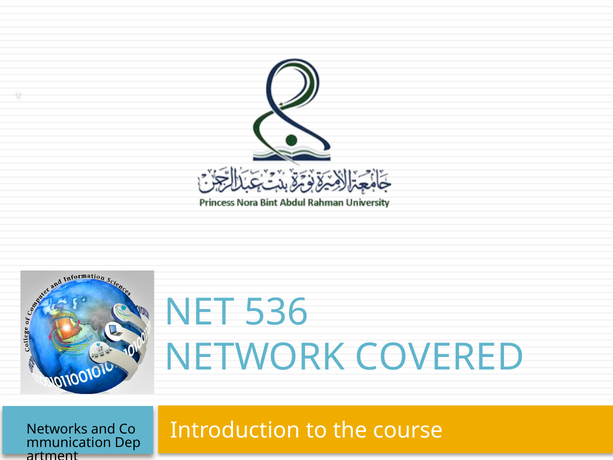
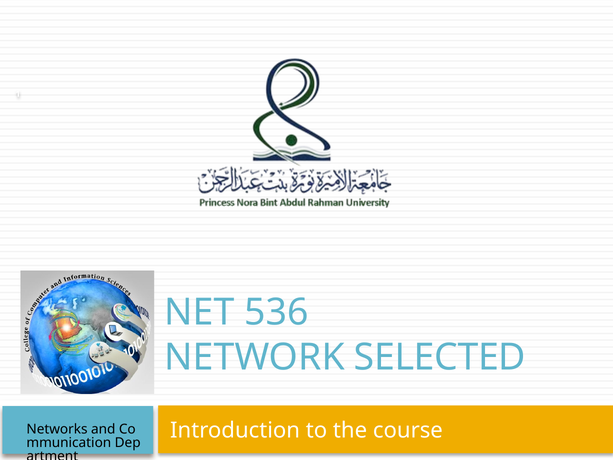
COVERED: COVERED -> SELECTED
